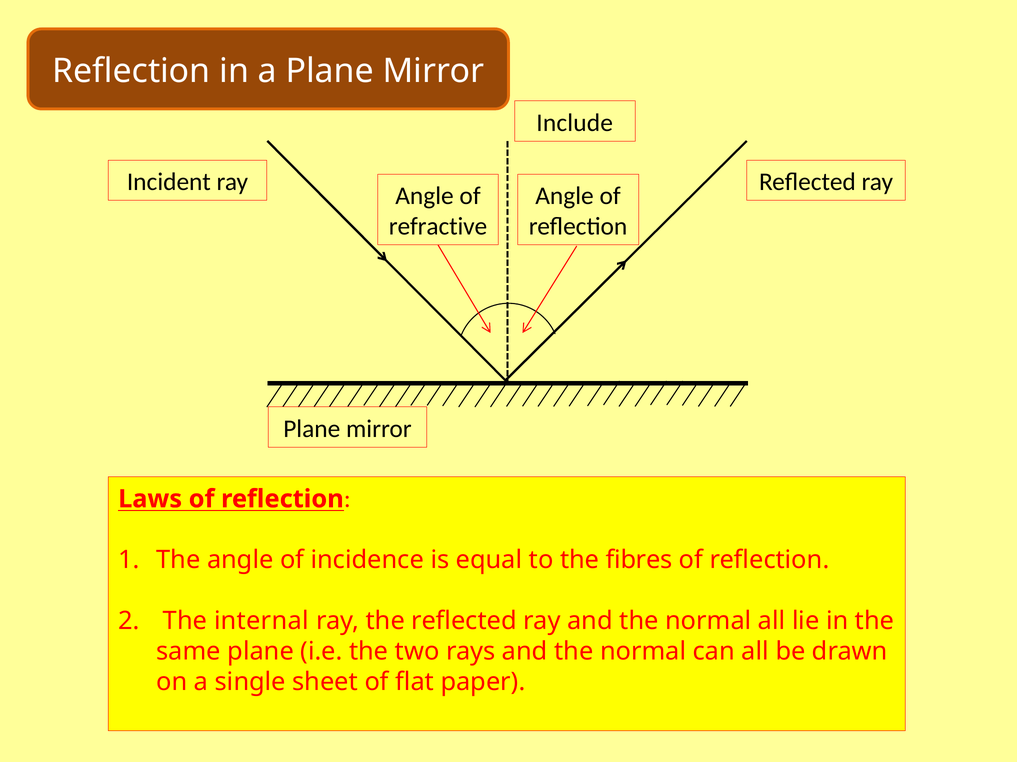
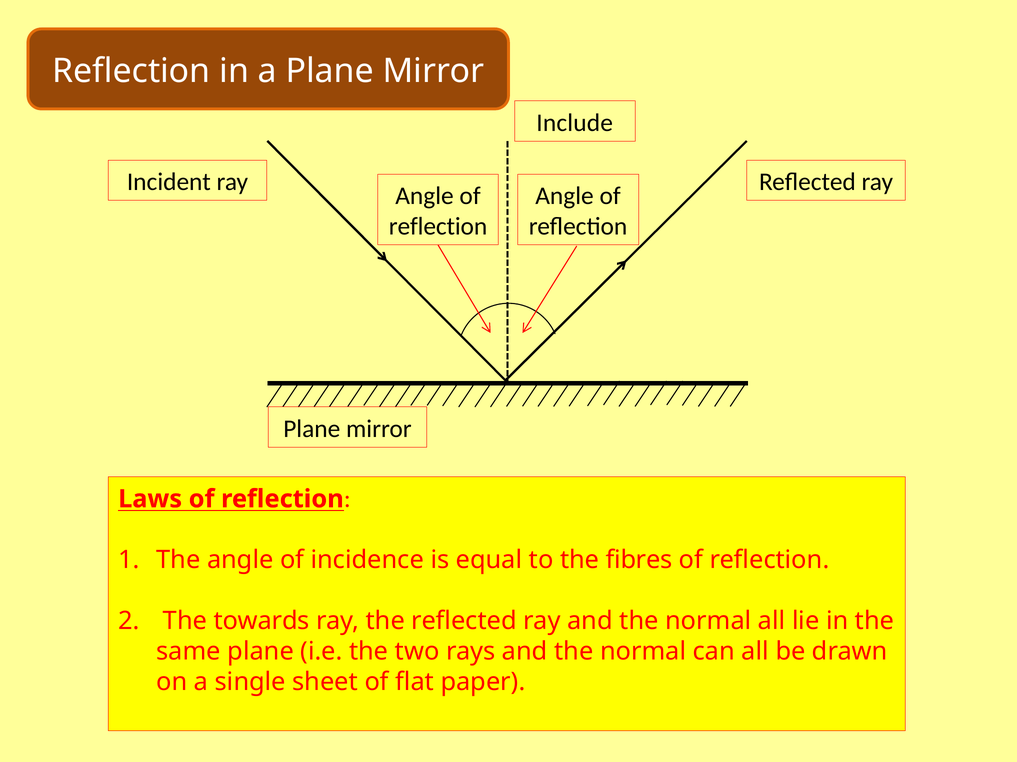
refractive at (438, 227): refractive -> reflection
internal: internal -> towards
